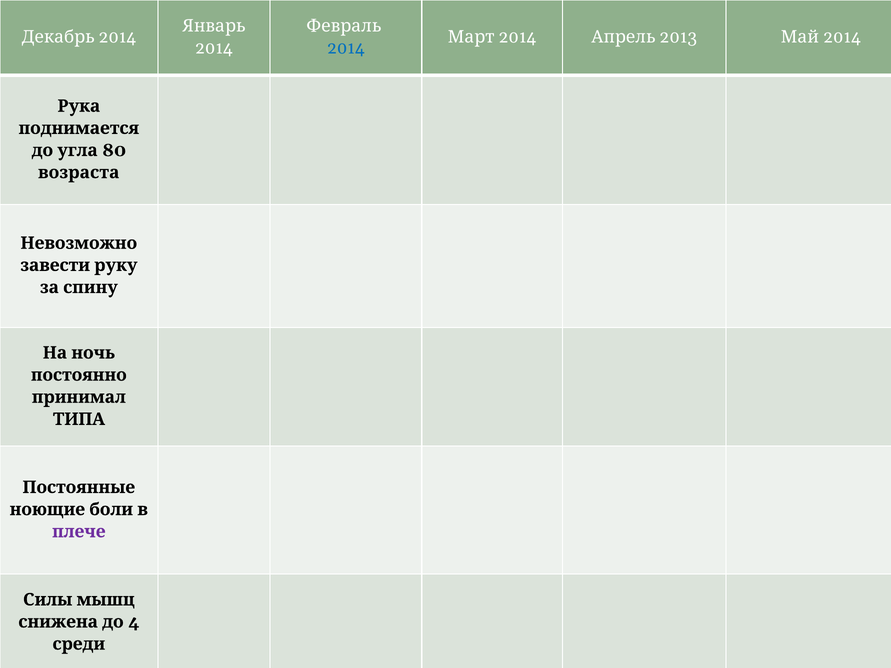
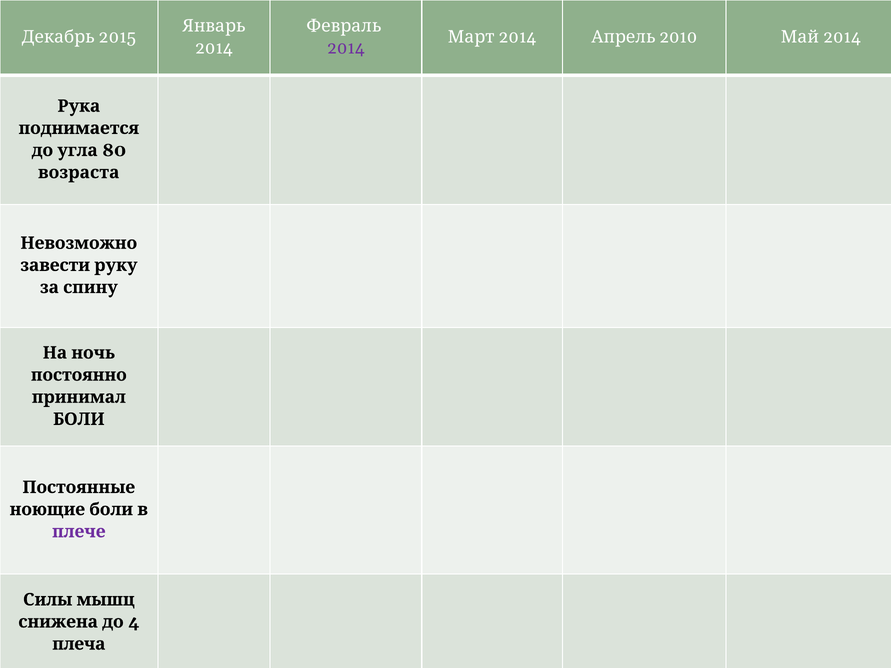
2014 at (117, 37): 2014 -> 2015
2013: 2013 -> 2010
2014 at (346, 48) colour: blue -> purple
ТИПА: ТИПА -> БОЛИ
среди: среди -> плеча
